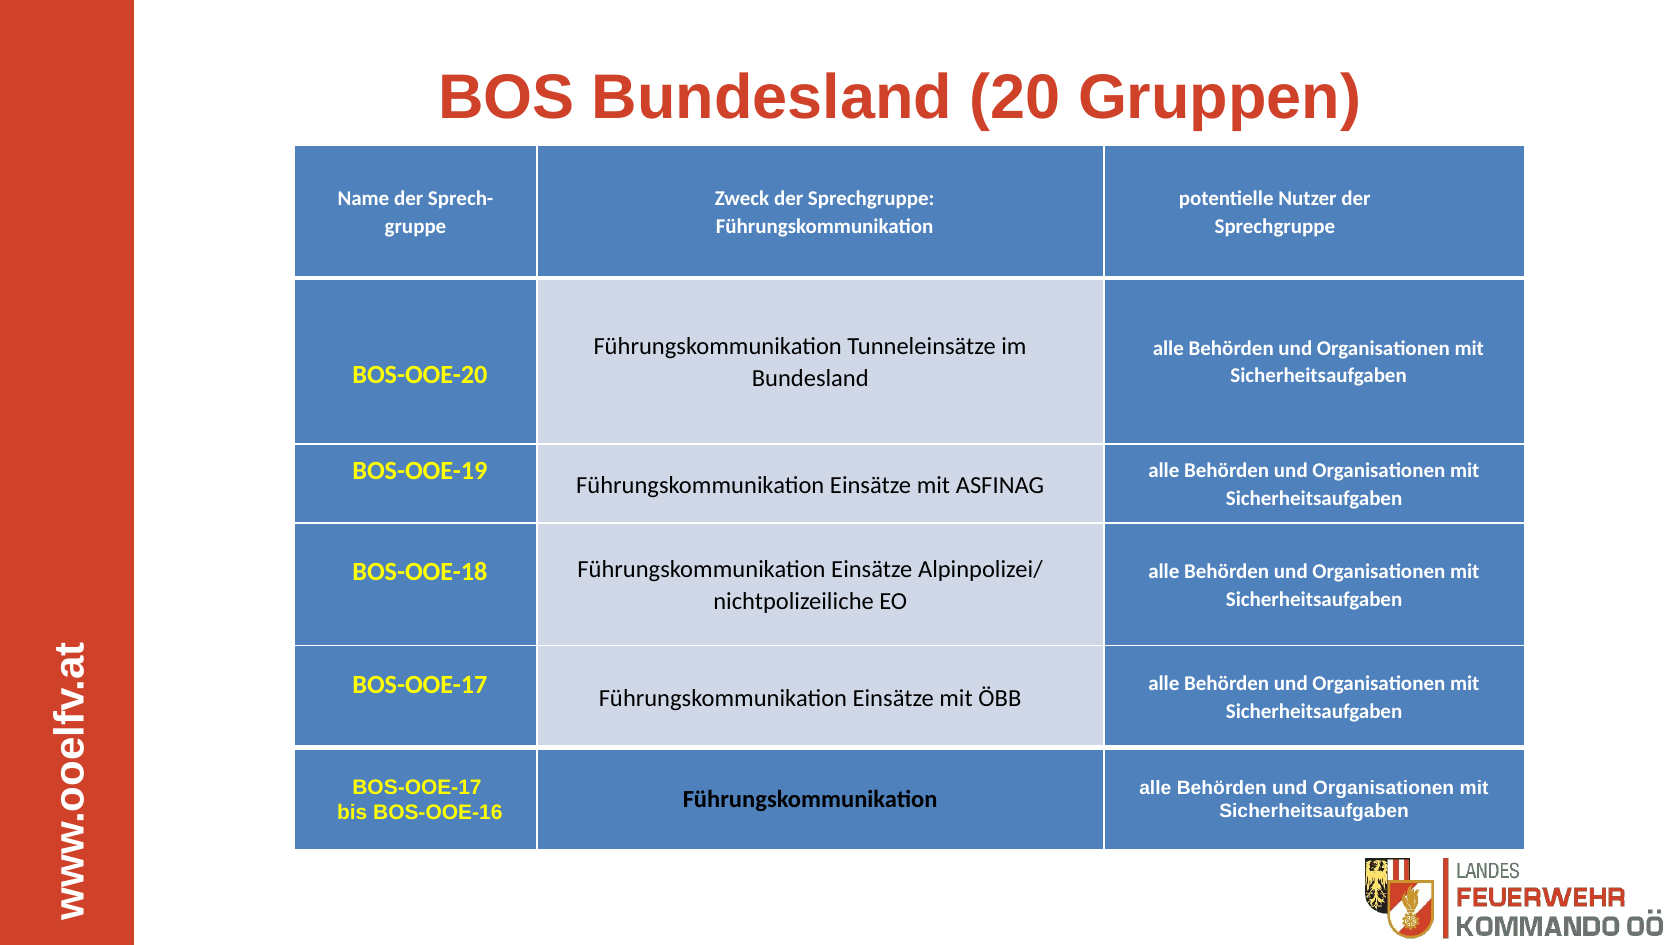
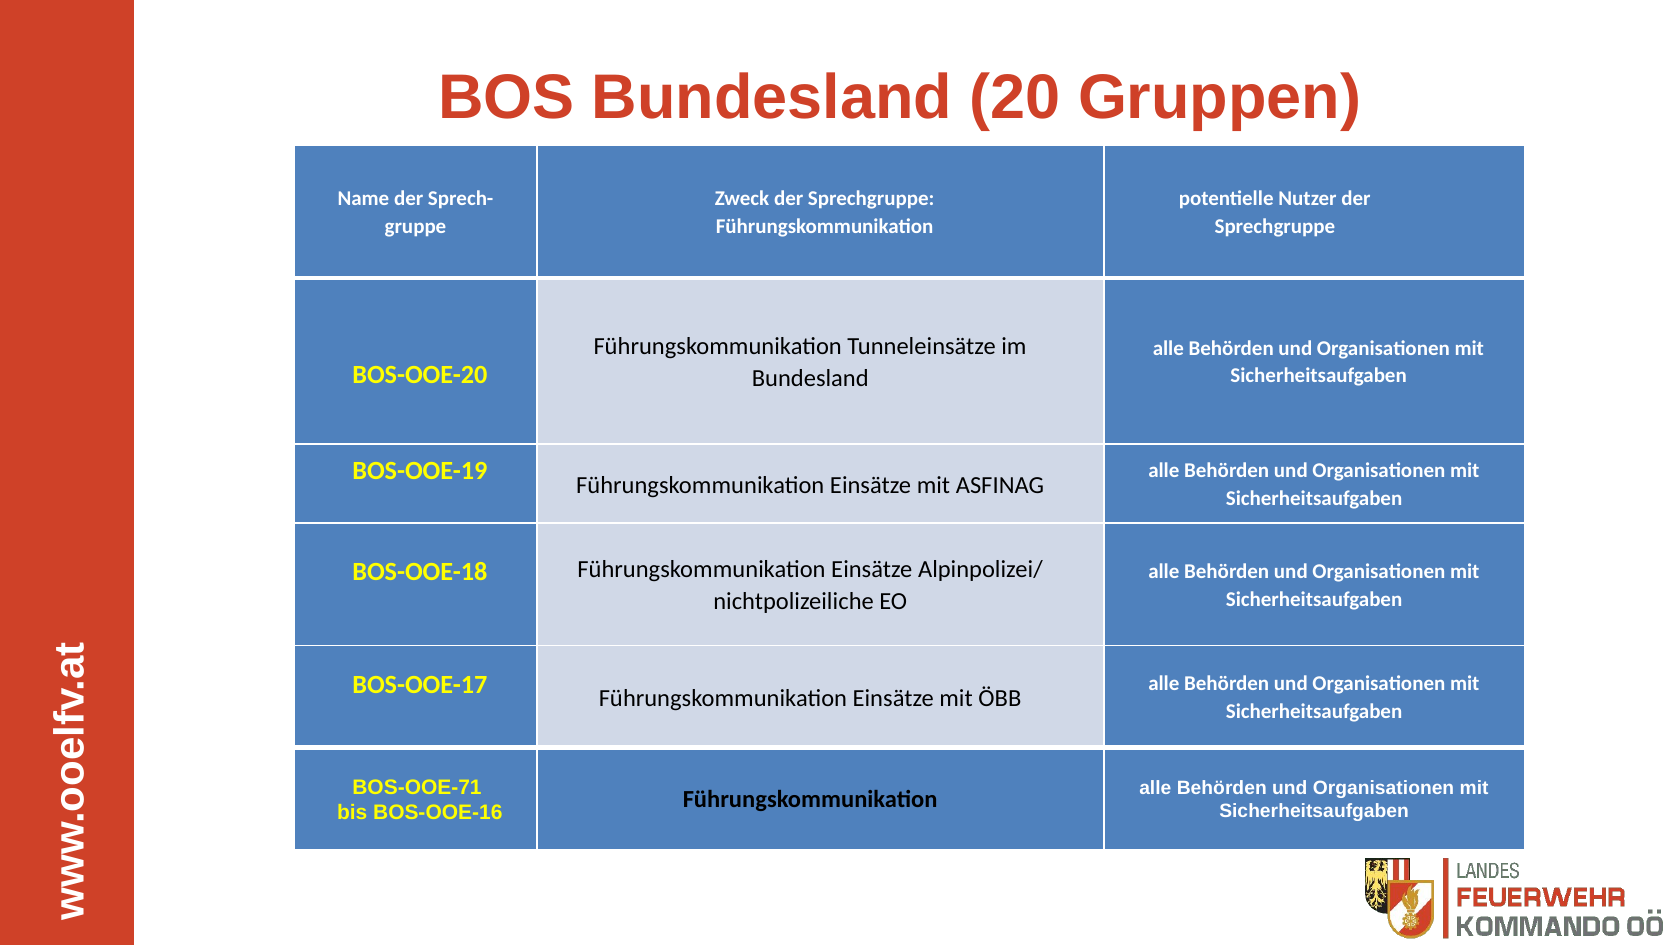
BOS-OOE-17 at (417, 787): BOS-OOE-17 -> BOS-OOE-71
